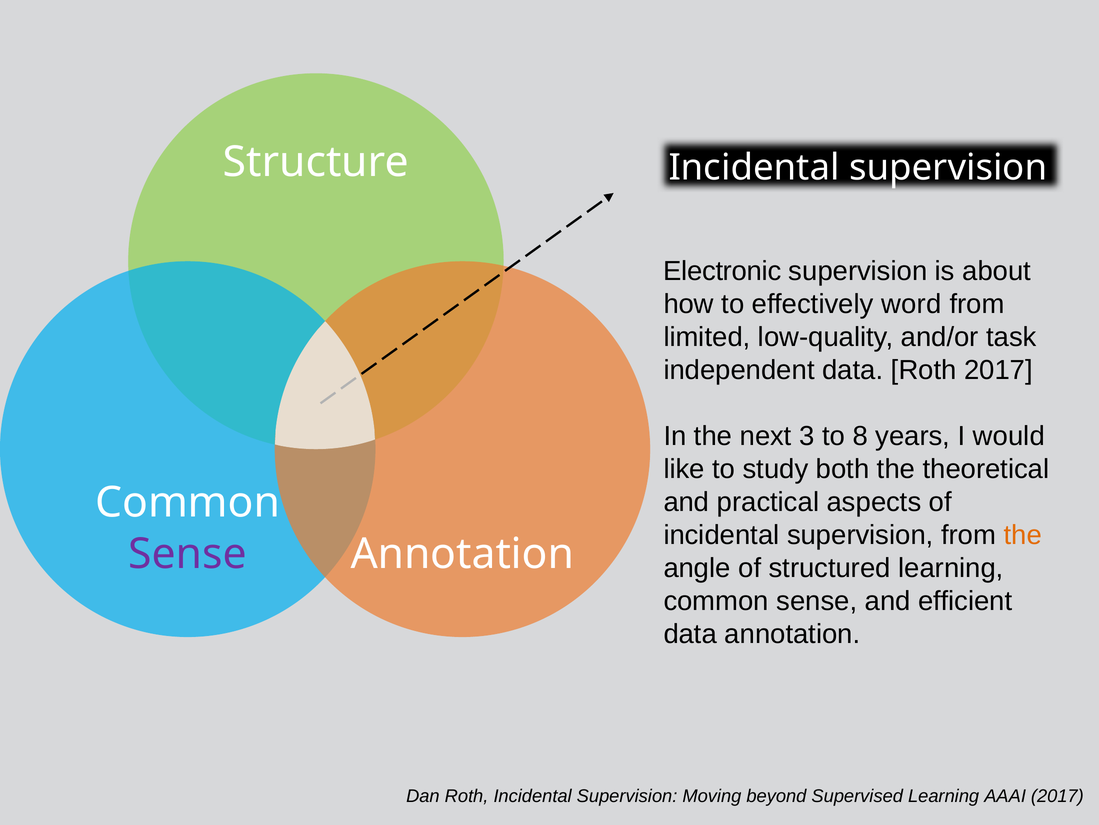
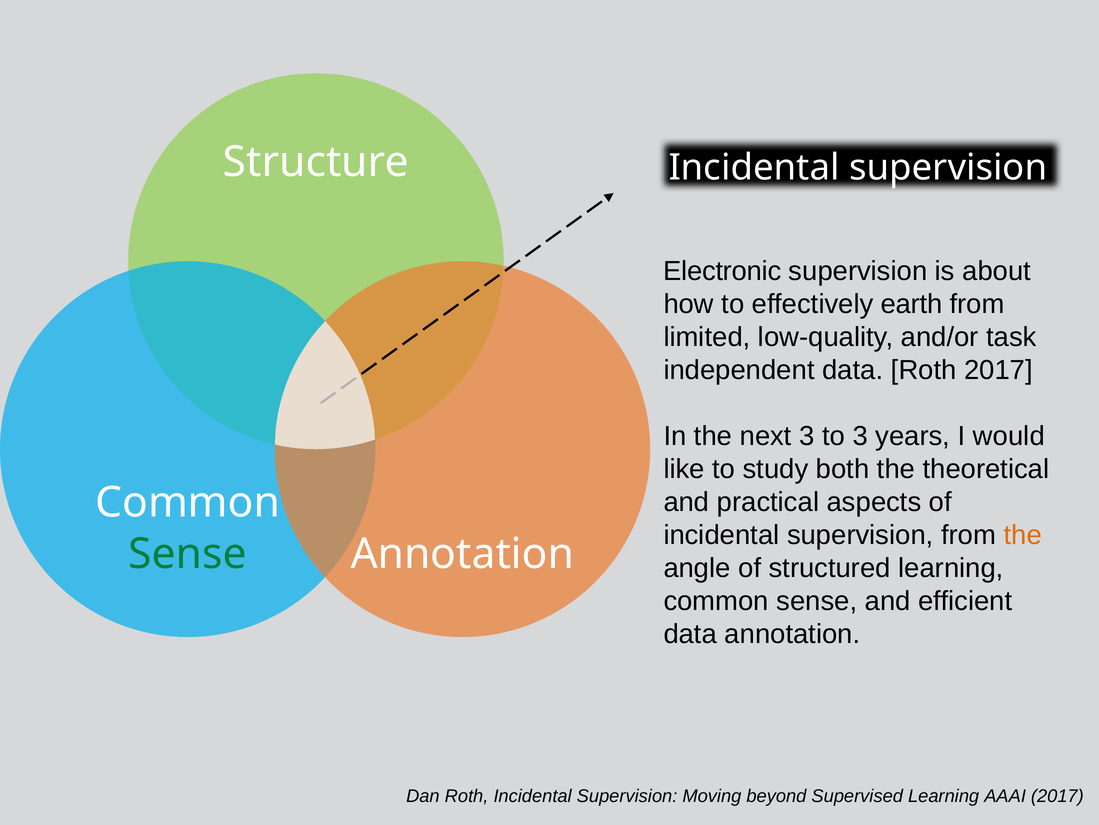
word: word -> earth
to 8: 8 -> 3
Sense at (188, 553) colour: purple -> green
